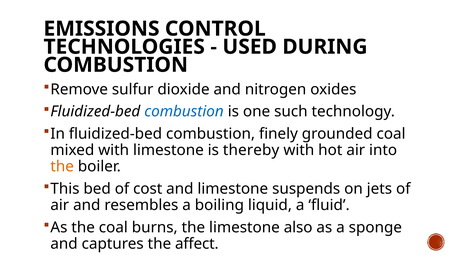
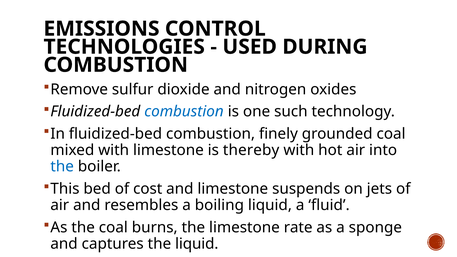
the at (62, 167) colour: orange -> blue
also: also -> rate
the affect: affect -> liquid
